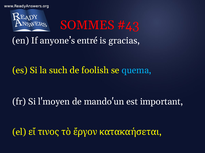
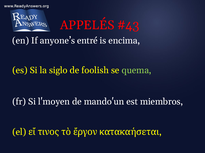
SOMMES: SOMMES -> APPELÉS
gracias: gracias -> encima
such: such -> siglo
quema colour: light blue -> light green
important: important -> miembros
